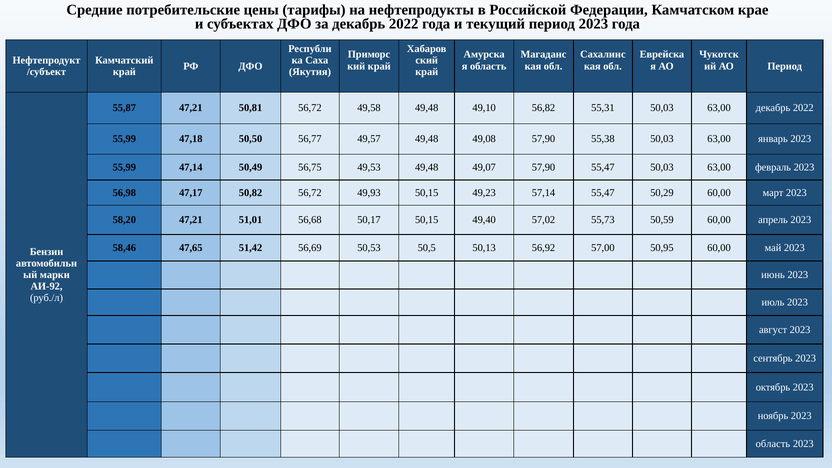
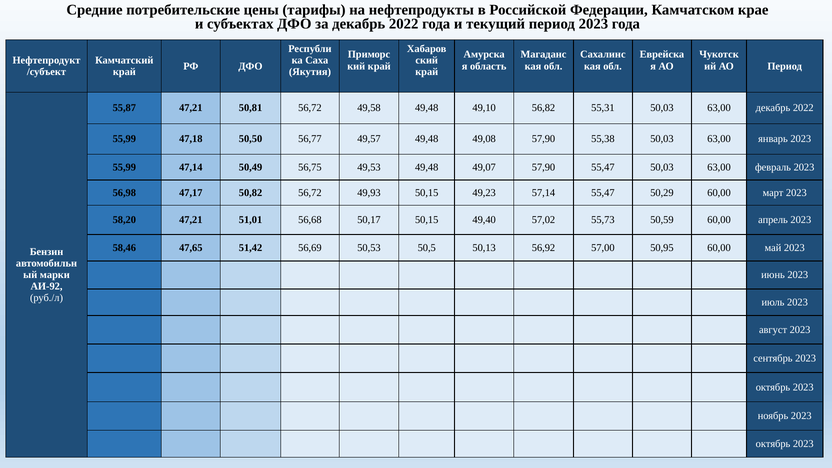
область at (773, 444): область -> октябрь
